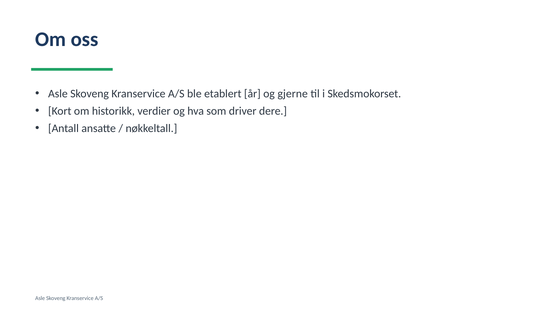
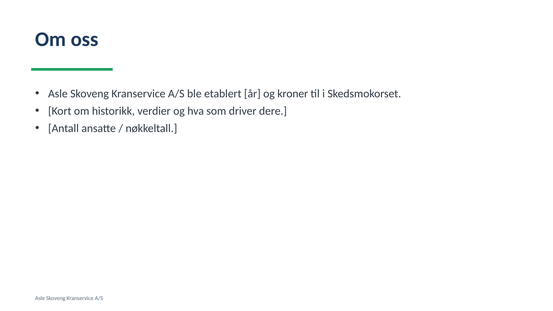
gjerne: gjerne -> kroner
